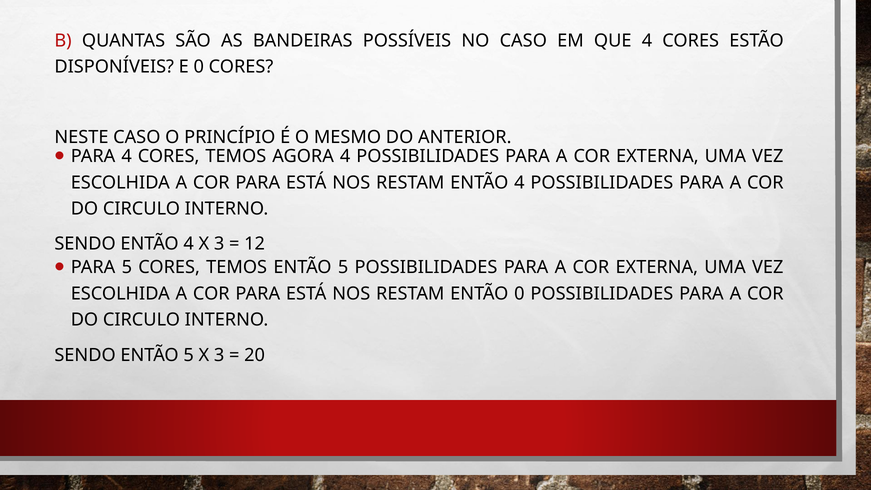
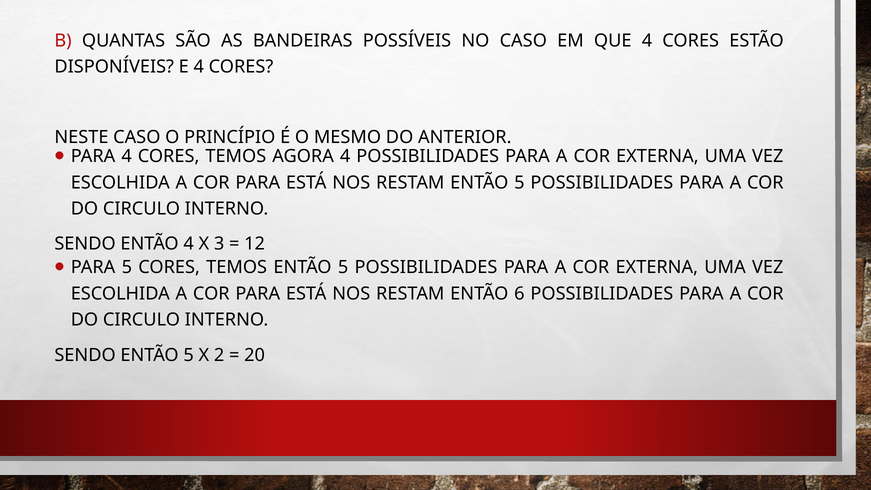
E 0: 0 -> 4
RESTAM ENTÃO 4: 4 -> 5
ENTÃO 0: 0 -> 6
5 X 3: 3 -> 2
